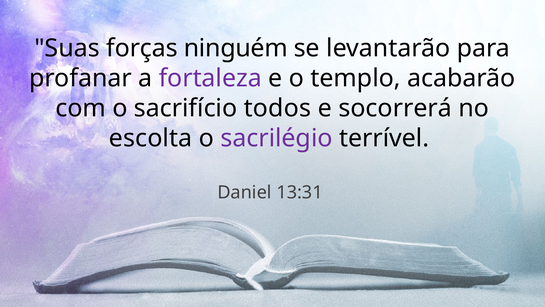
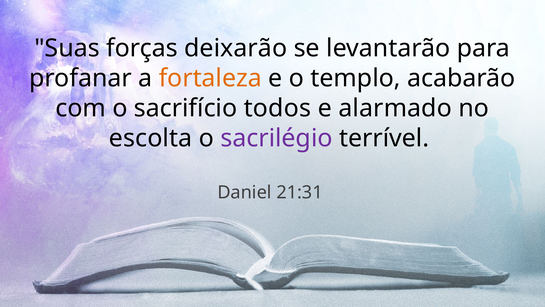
ninguém: ninguém -> deixarão
fortaleza colour: purple -> orange
socorrerá: socorrerá -> alarmado
13:31: 13:31 -> 21:31
